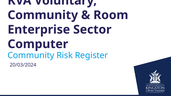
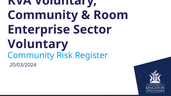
Computer at (38, 44): Computer -> Voluntary
